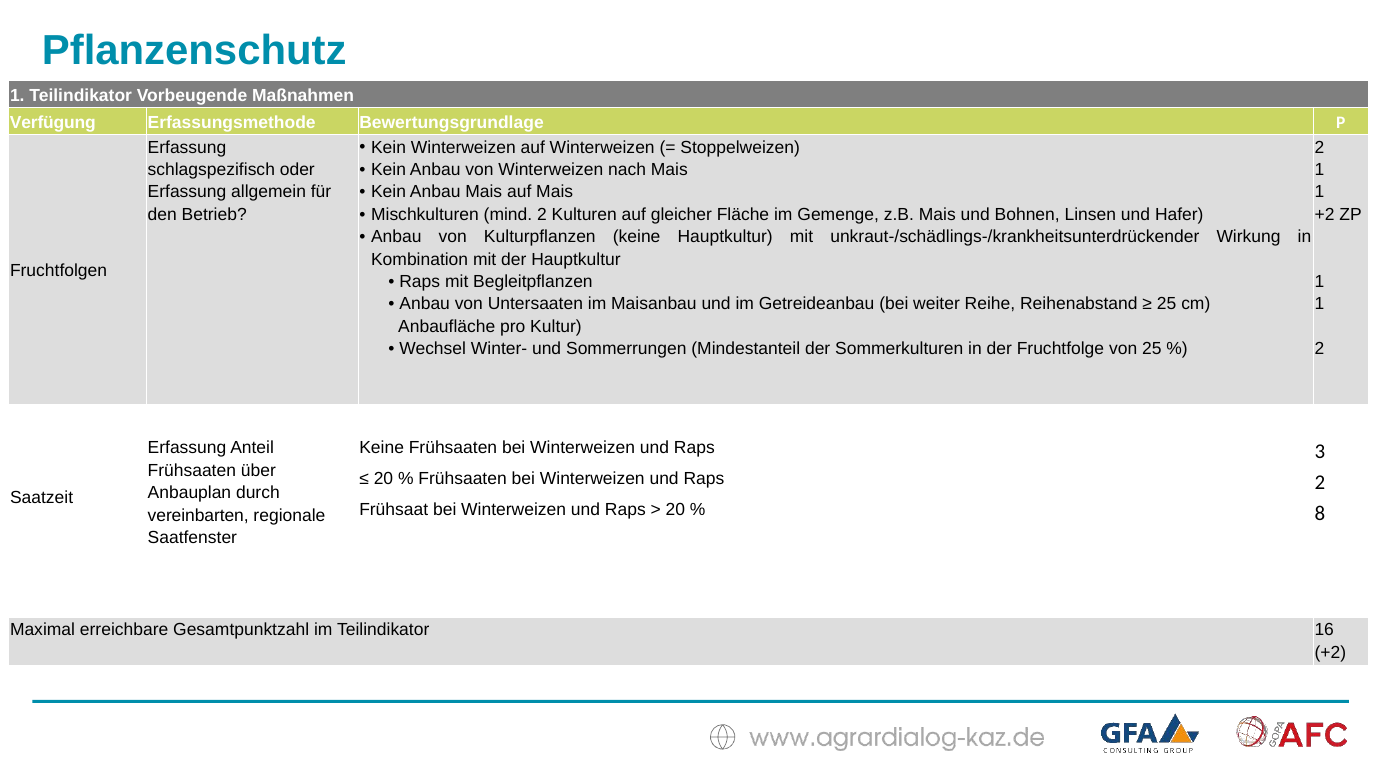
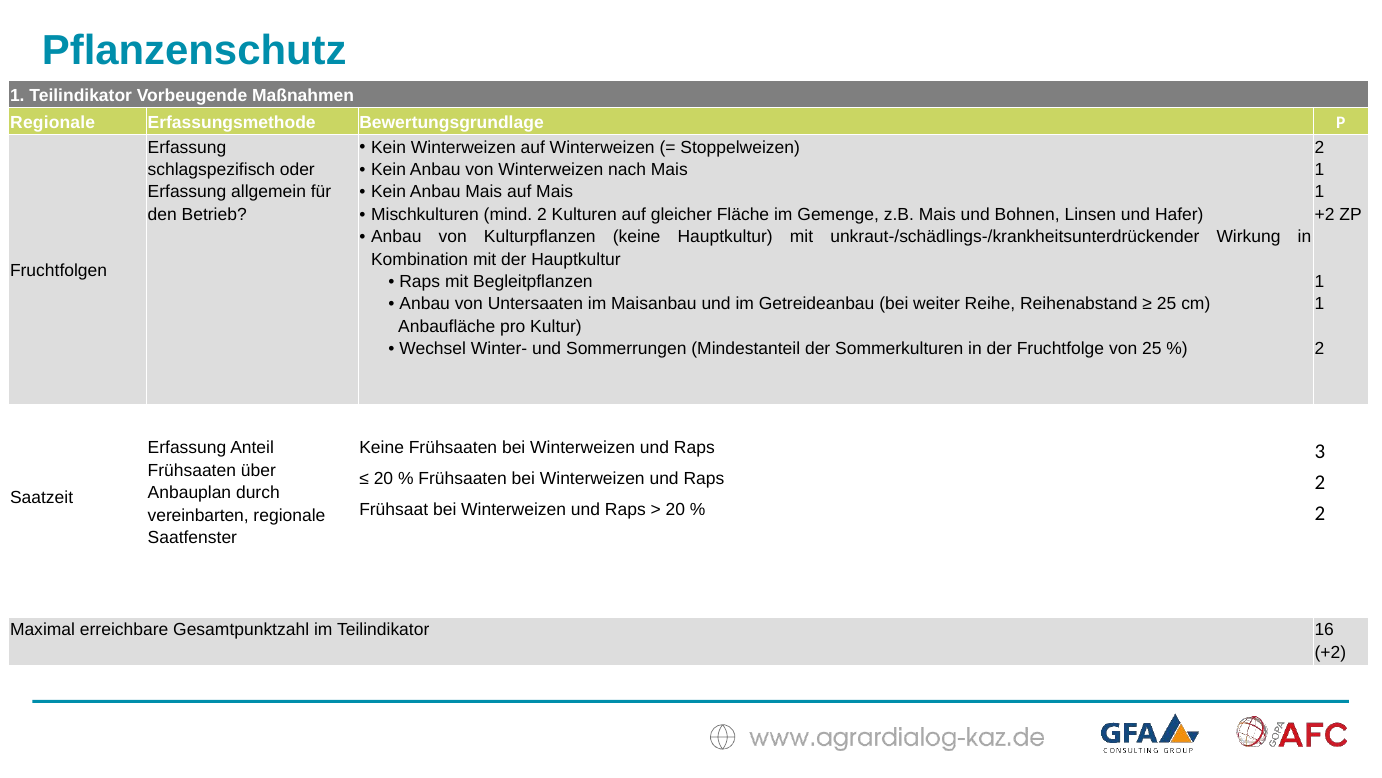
Verfügung at (53, 122): Verfügung -> Regionale
8 at (1320, 513): 8 -> 2
